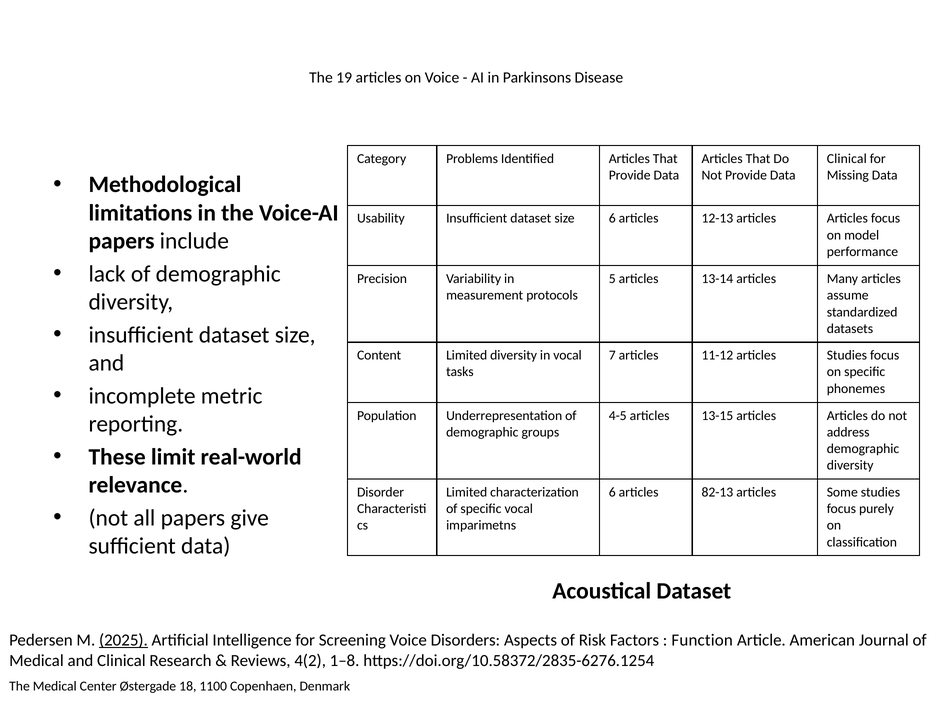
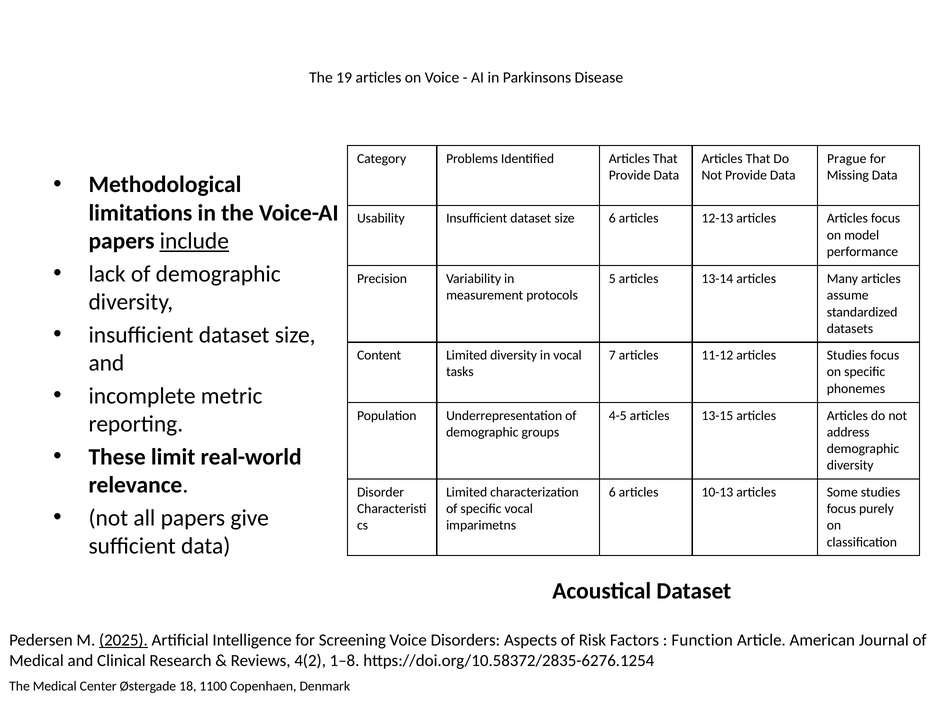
Clinical at (847, 159): Clinical -> Prague
include underline: none -> present
82-13: 82-13 -> 10-13
